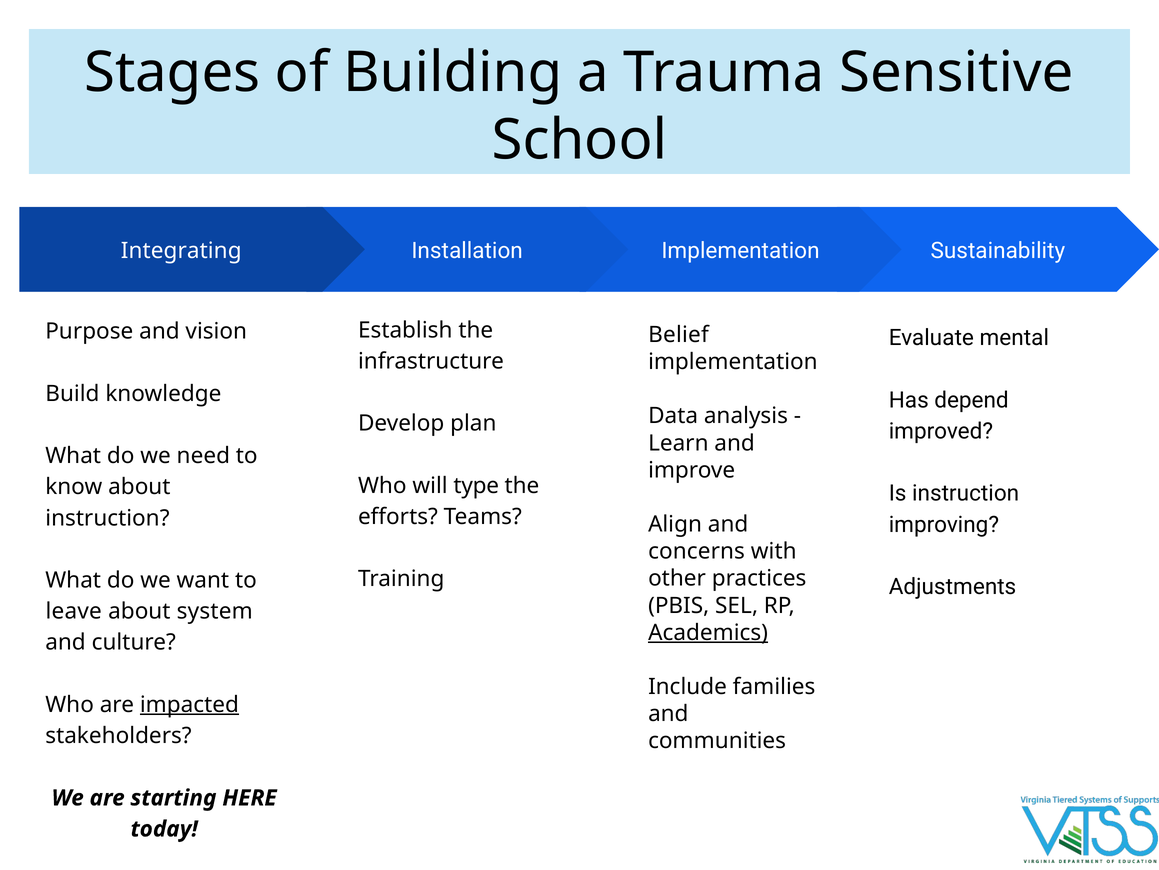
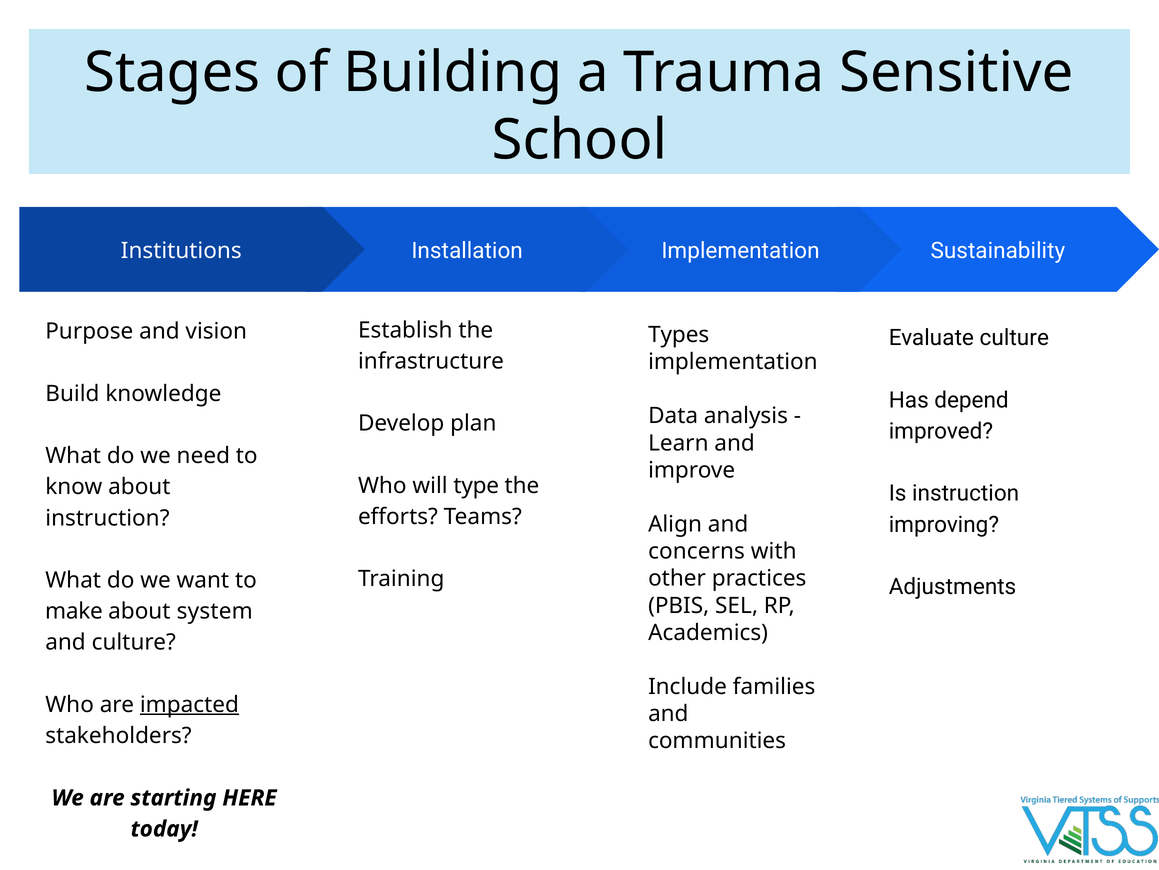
Integrating: Integrating -> Institutions
Belief: Belief -> Types
Evaluate mental: mental -> culture
leave: leave -> make
Academics underline: present -> none
